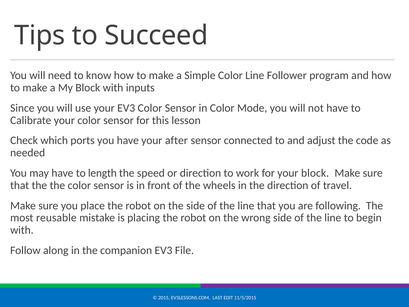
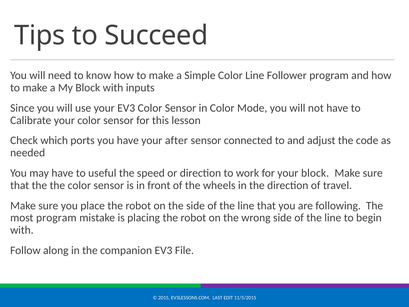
length: length -> useful
most reusable: reusable -> program
